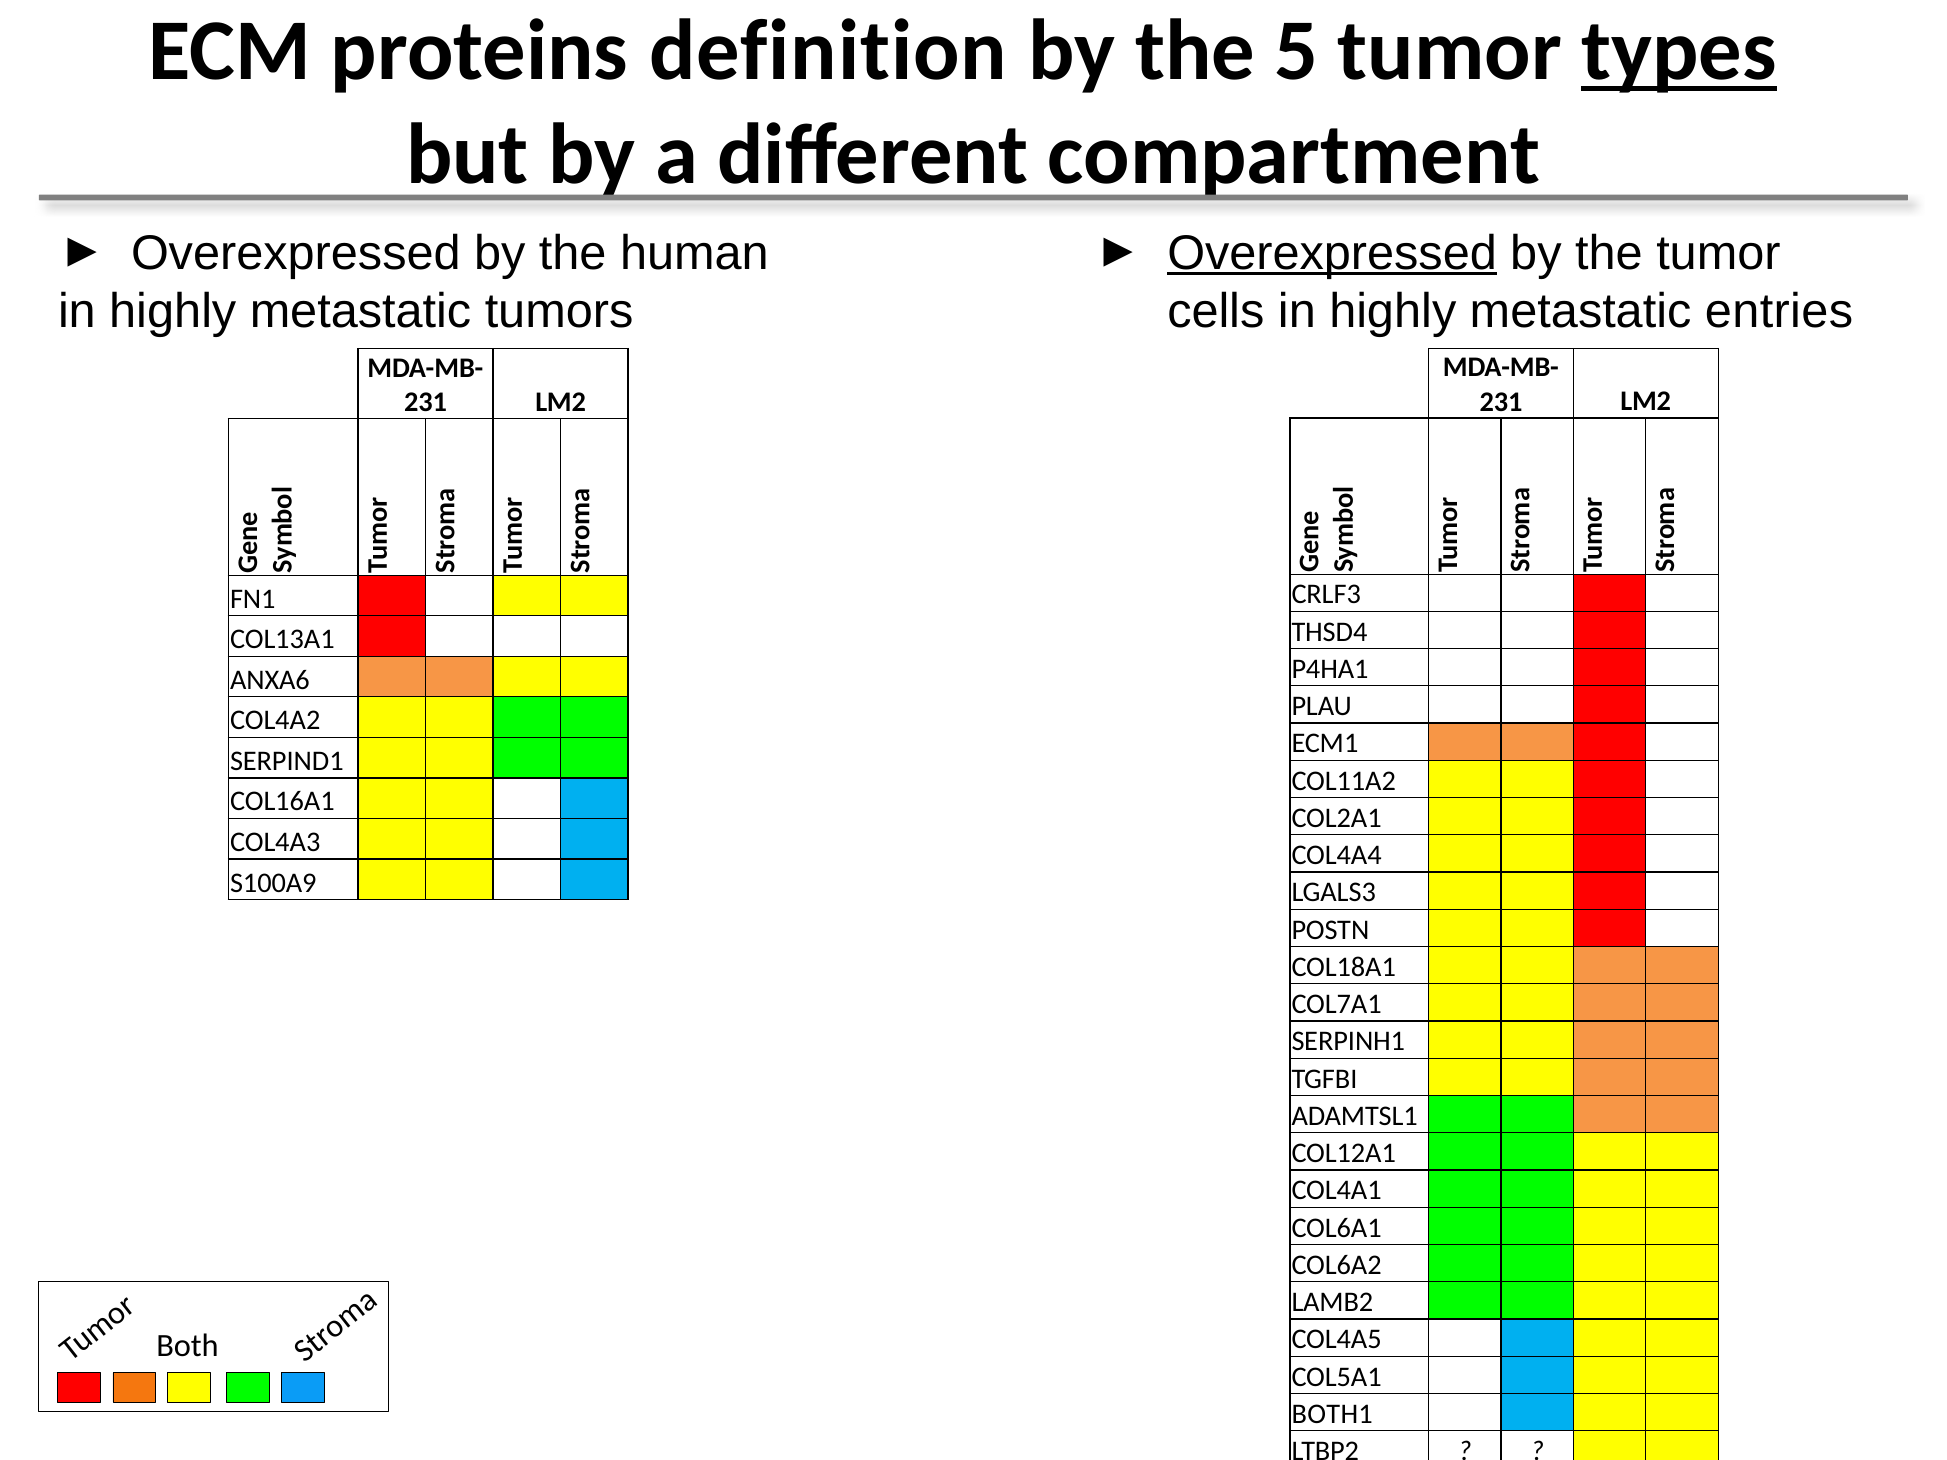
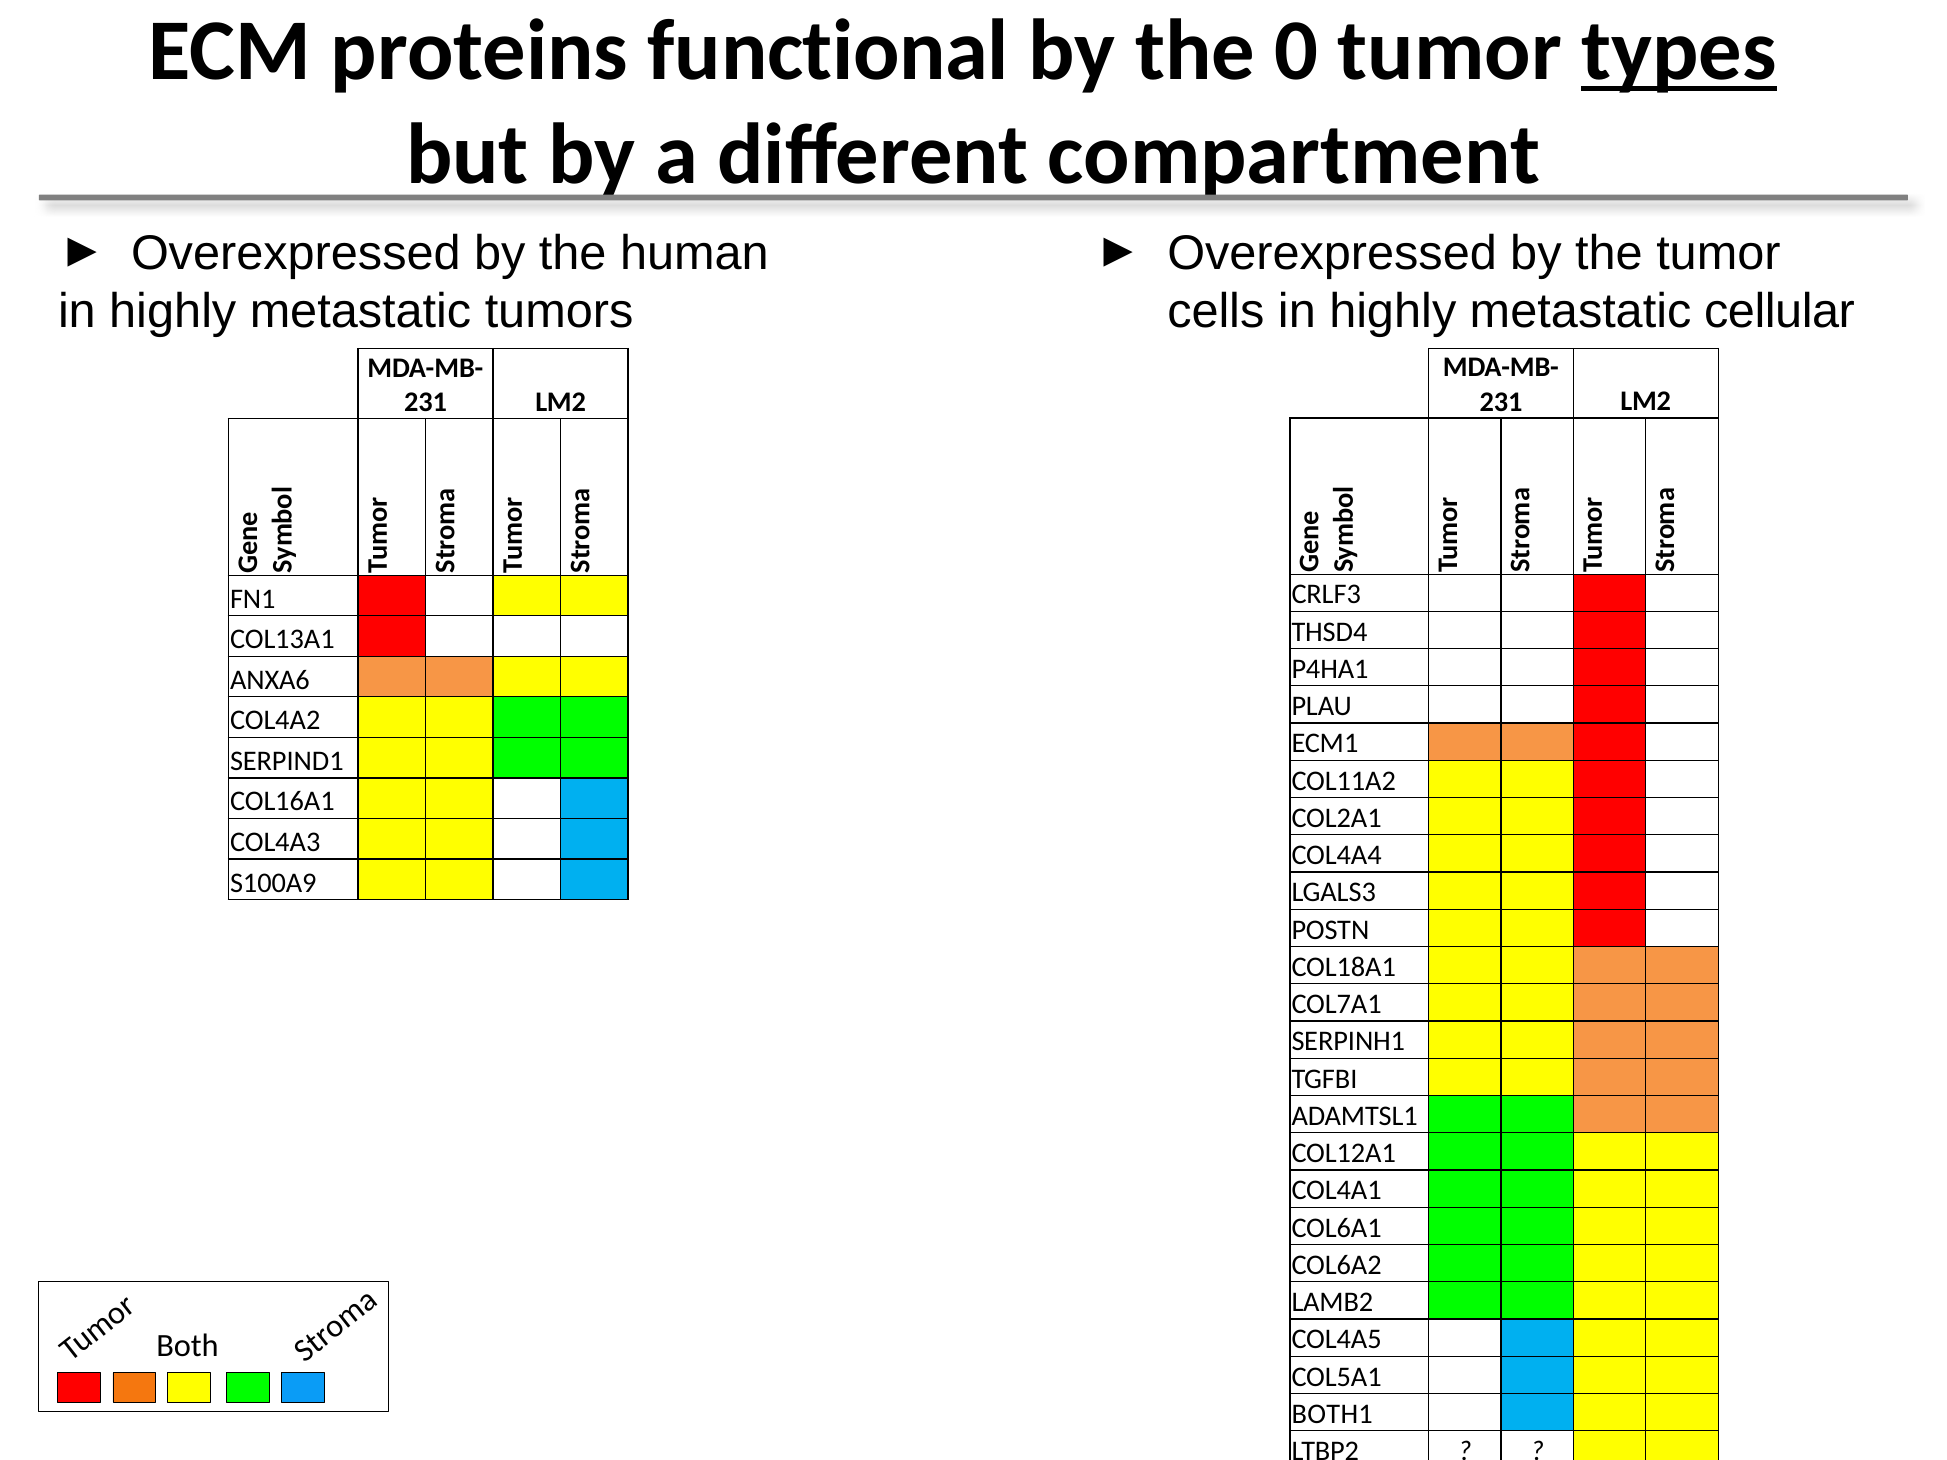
definition: definition -> functional
5: 5 -> 0
Overexpressed at (1332, 253) underline: present -> none
entries: entries -> cellular
